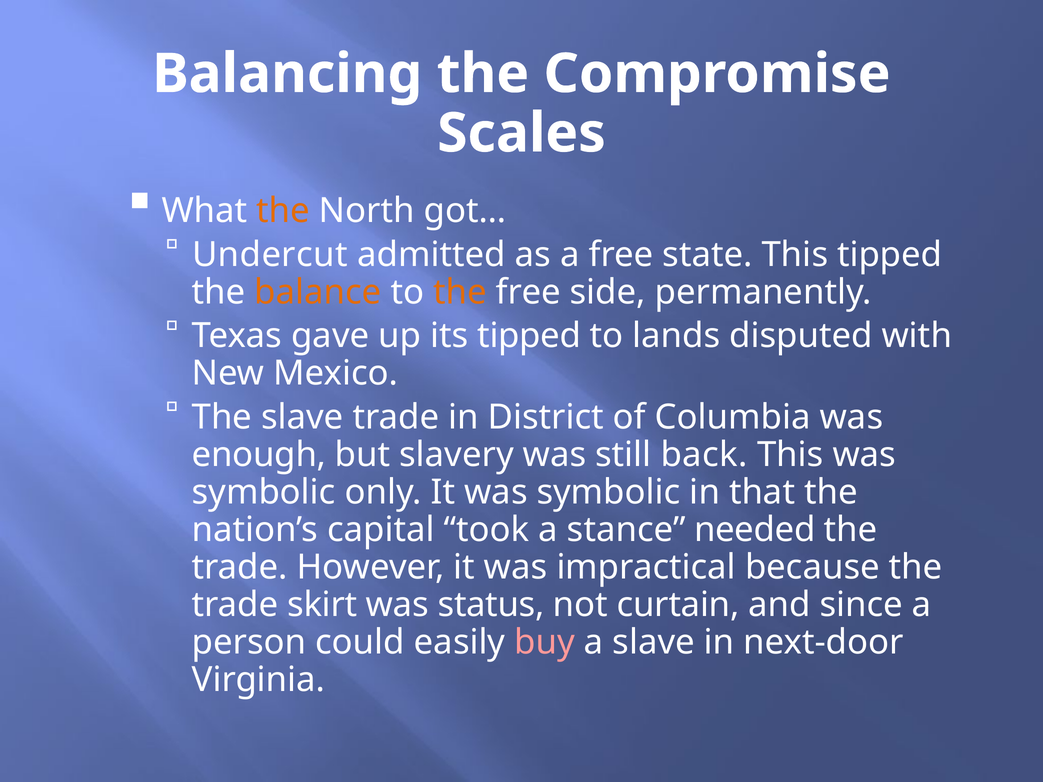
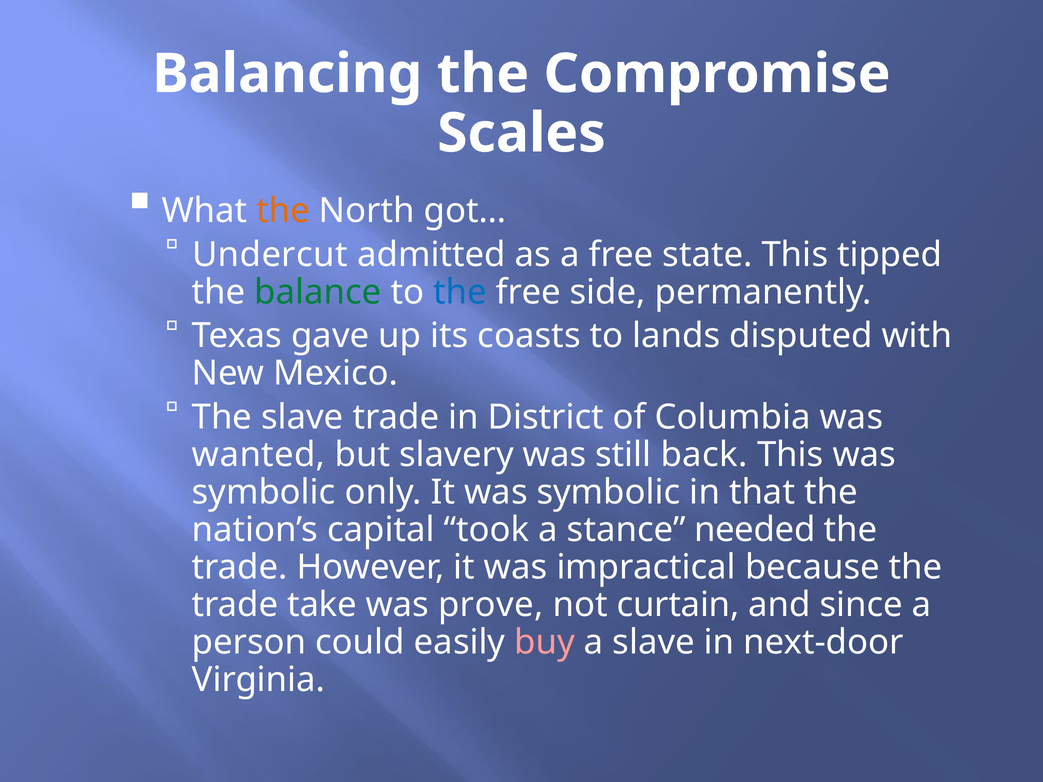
balance colour: orange -> green
the at (460, 292) colour: orange -> blue
its tipped: tipped -> coasts
enough: enough -> wanted
skirt: skirt -> take
status: status -> prove
